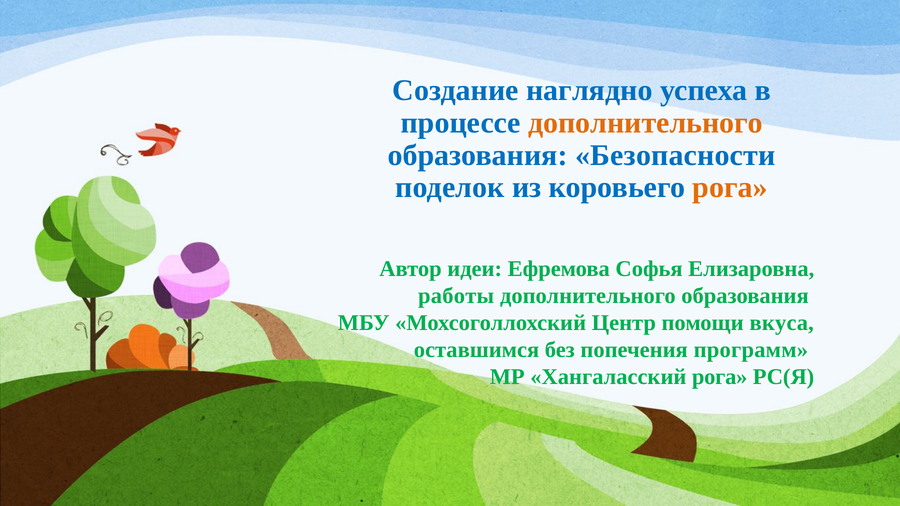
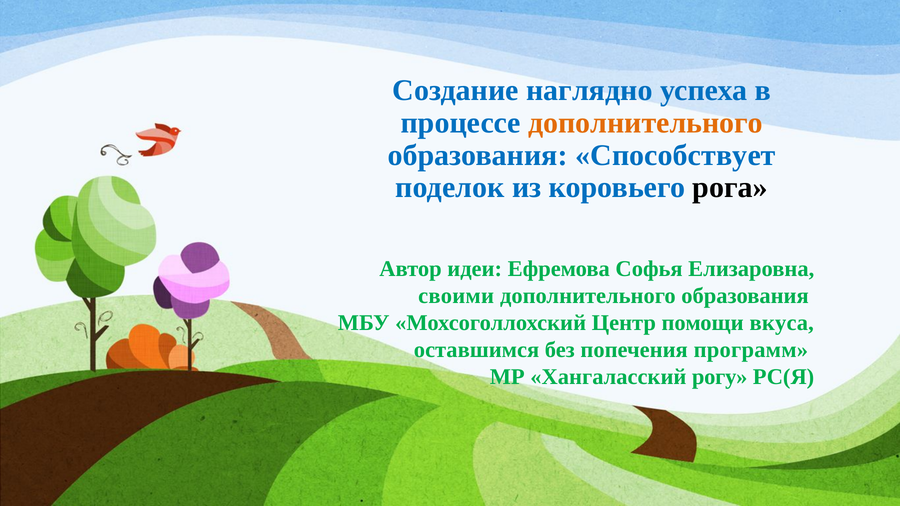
Безопасности: Безопасности -> Способствует
рога at (730, 188) colour: orange -> black
работы: работы -> своими
Хангаласский рога: рога -> рогу
